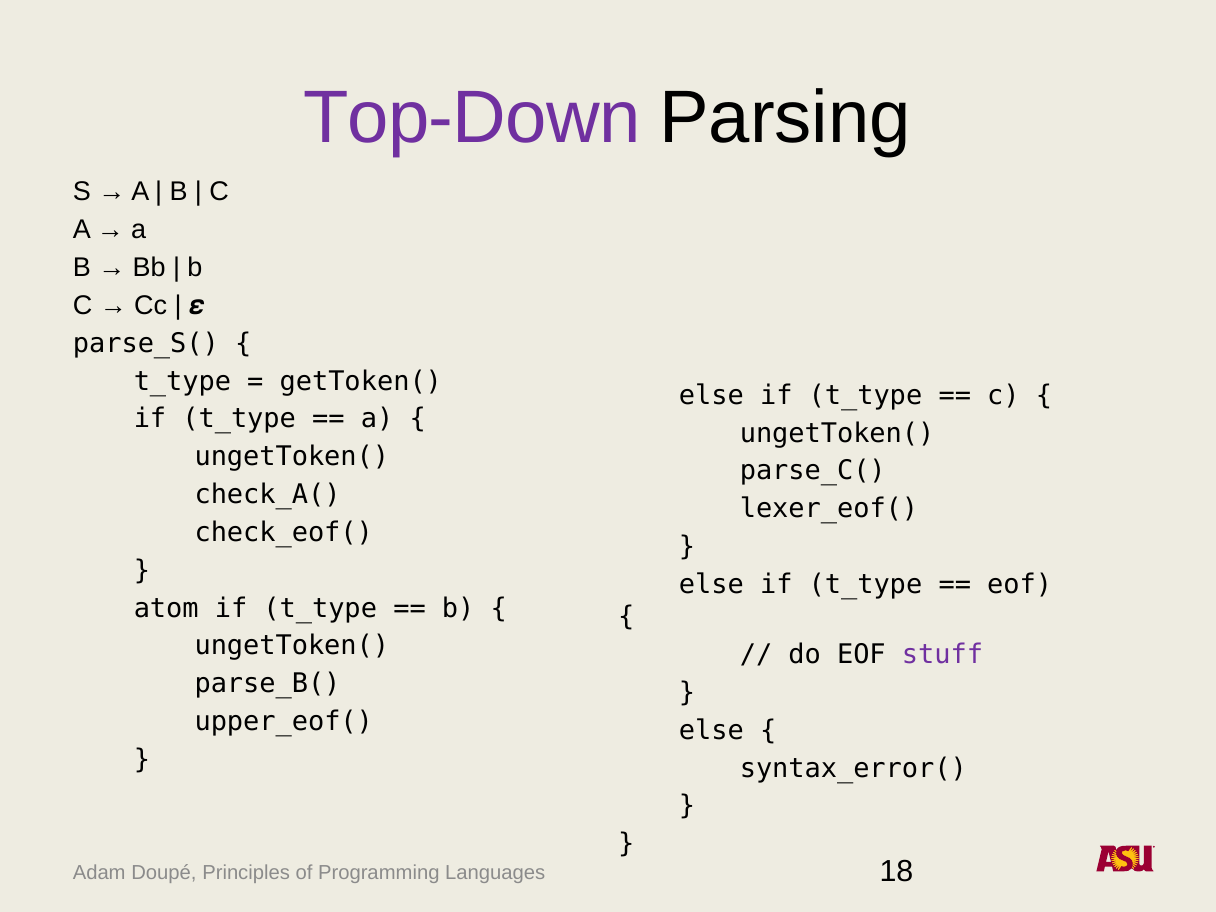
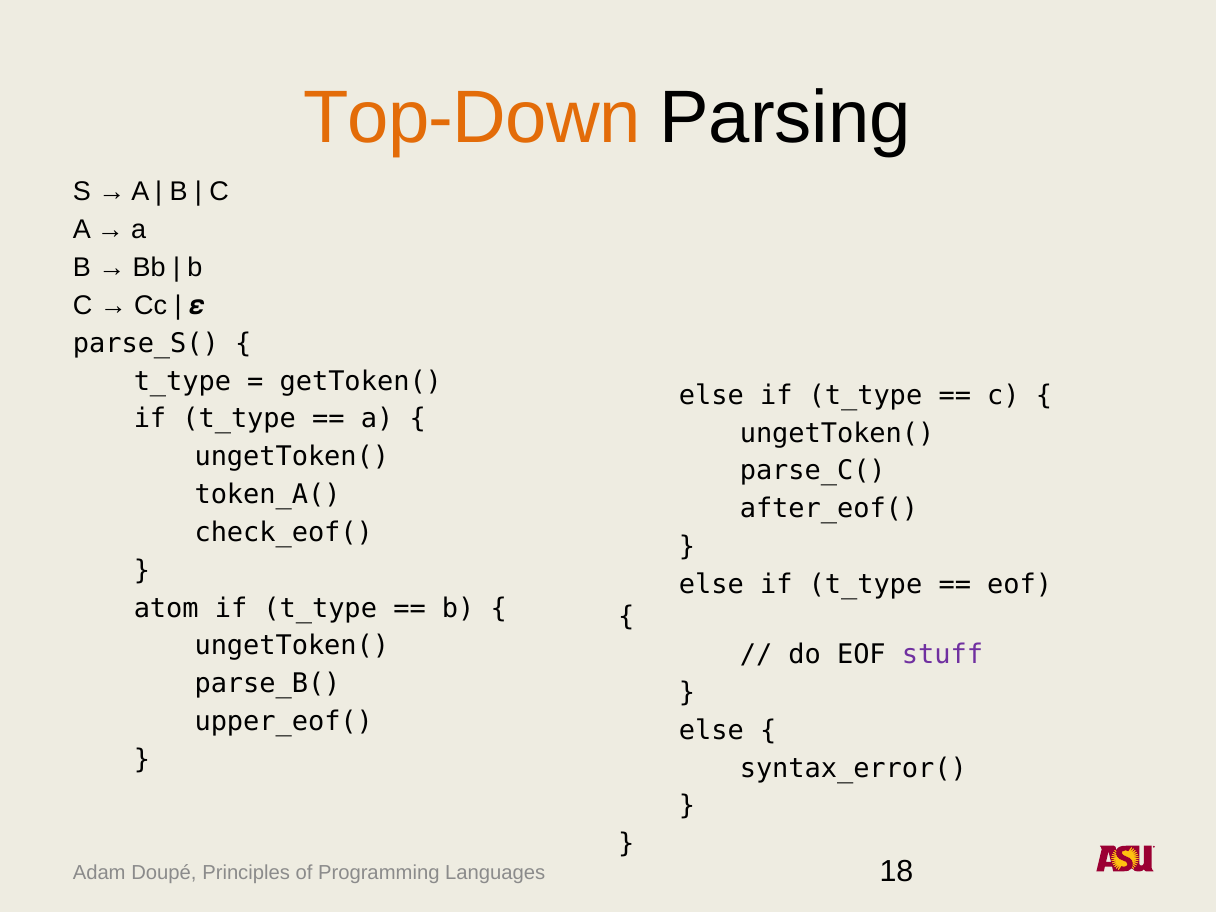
Top-Down colour: purple -> orange
check_A(: check_A( -> token_A(
lexer_eof(: lexer_eof( -> after_eof(
